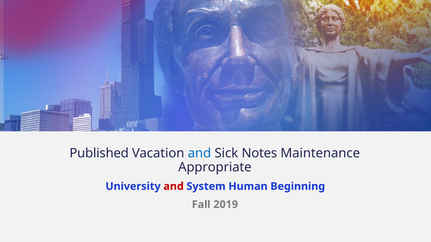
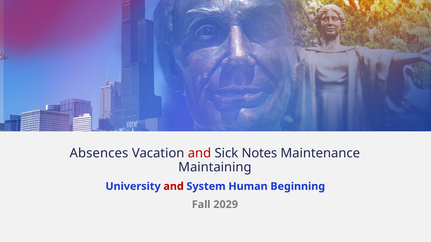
Published: Published -> Absences
and at (199, 153) colour: blue -> red
Appropriate: Appropriate -> Maintaining
2019: 2019 -> 2029
